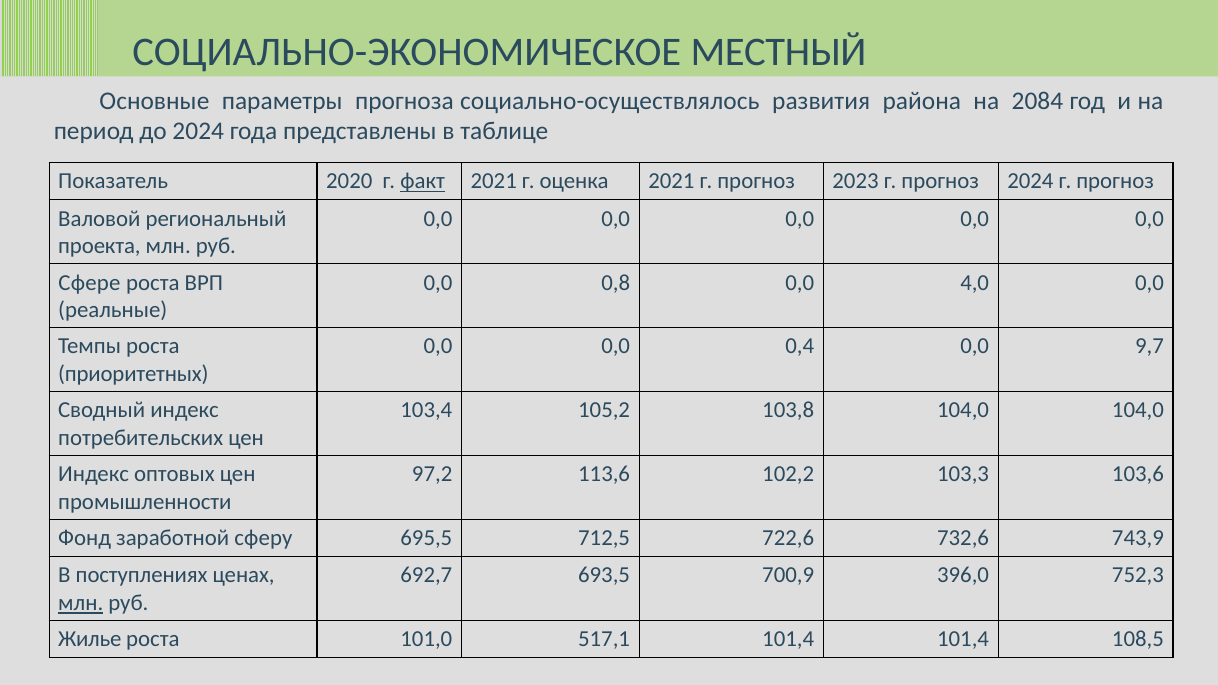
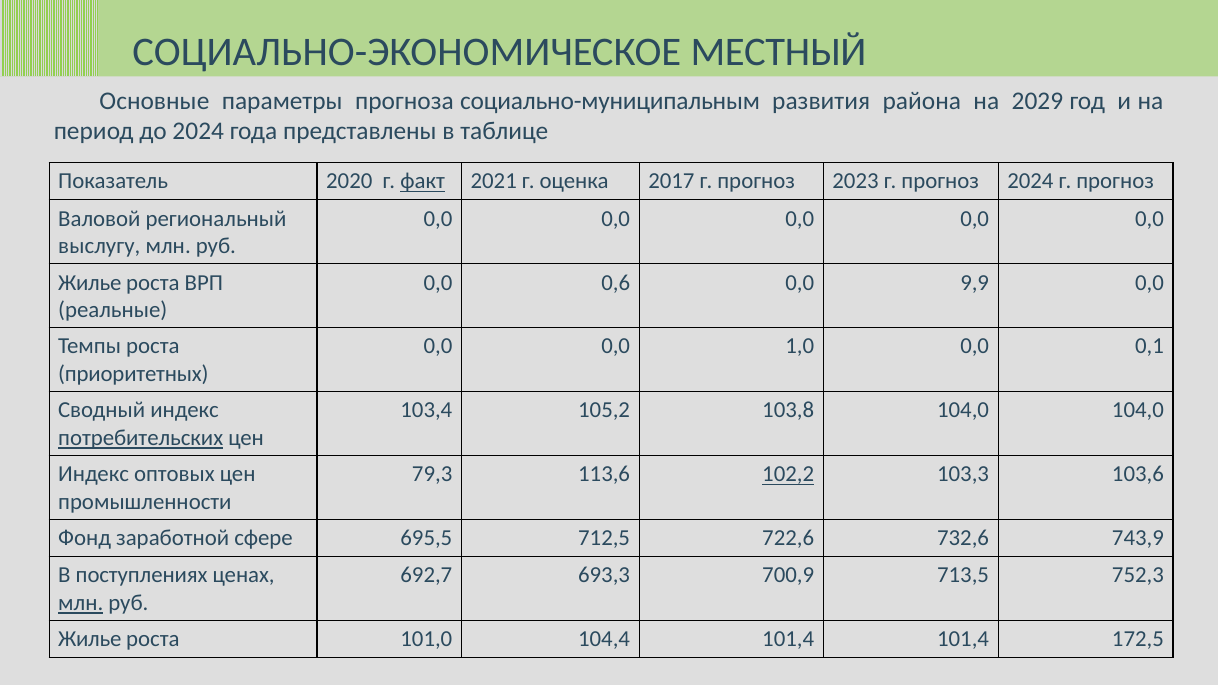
социально-осуществлялось: социально-осуществлялось -> социально-муниципальным
2084: 2084 -> 2029
оценка 2021: 2021 -> 2017
проекта: проекта -> выслугу
Сфере at (89, 283): Сфере -> Жилье
0,8: 0,8 -> 0,6
4,0: 4,0 -> 9,9
0,4: 0,4 -> 1,0
9,7: 9,7 -> 0,1
потребительских underline: none -> present
97,2: 97,2 -> 79,3
102,2 underline: none -> present
сферу: сферу -> сфере
693,5: 693,5 -> 693,3
396,0: 396,0 -> 713,5
517,1: 517,1 -> 104,4
108,5: 108,5 -> 172,5
